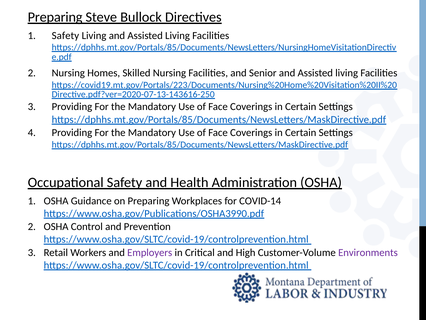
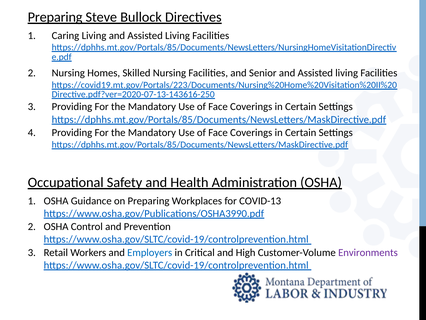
Safety at (65, 35): Safety -> Caring
COVID-14: COVID-14 -> COVID-13
Employers colour: purple -> blue
